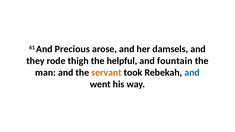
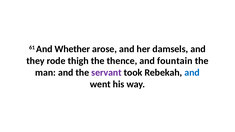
Precious: Precious -> Whether
helpful: helpful -> thence
servant colour: orange -> purple
